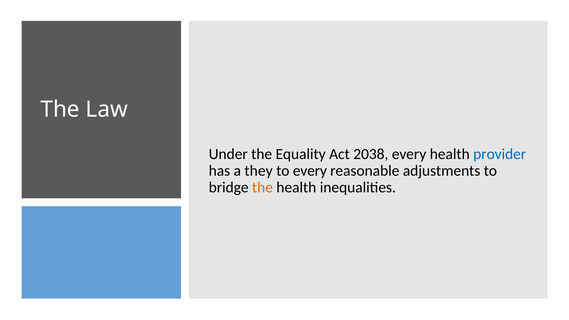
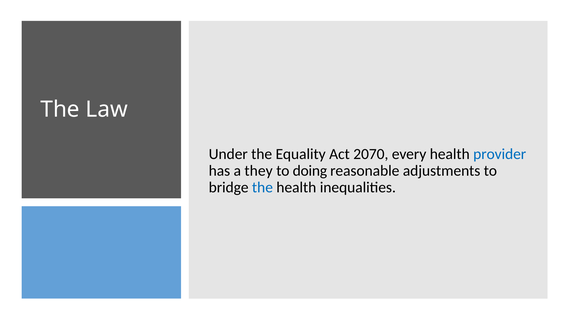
2038: 2038 -> 2070
to every: every -> doing
the at (262, 187) colour: orange -> blue
